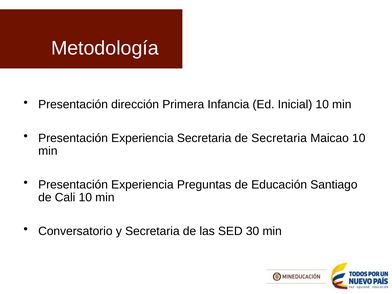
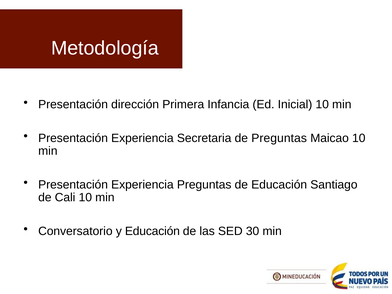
de Secretaria: Secretaria -> Preguntas
y Secretaria: Secretaria -> Educación
